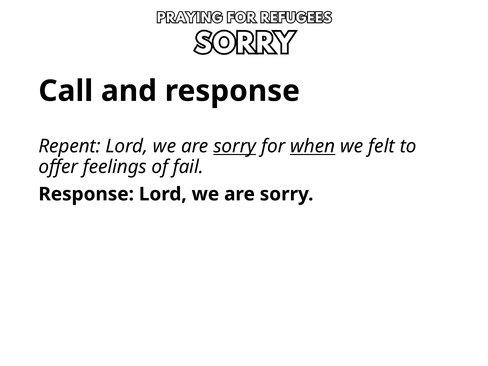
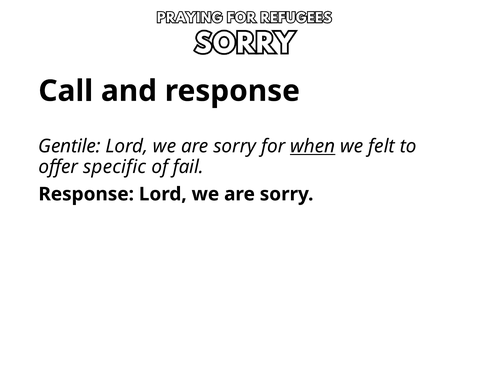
Repent: Repent -> Gentile
sorry at (235, 146) underline: present -> none
feelings: feelings -> specific
